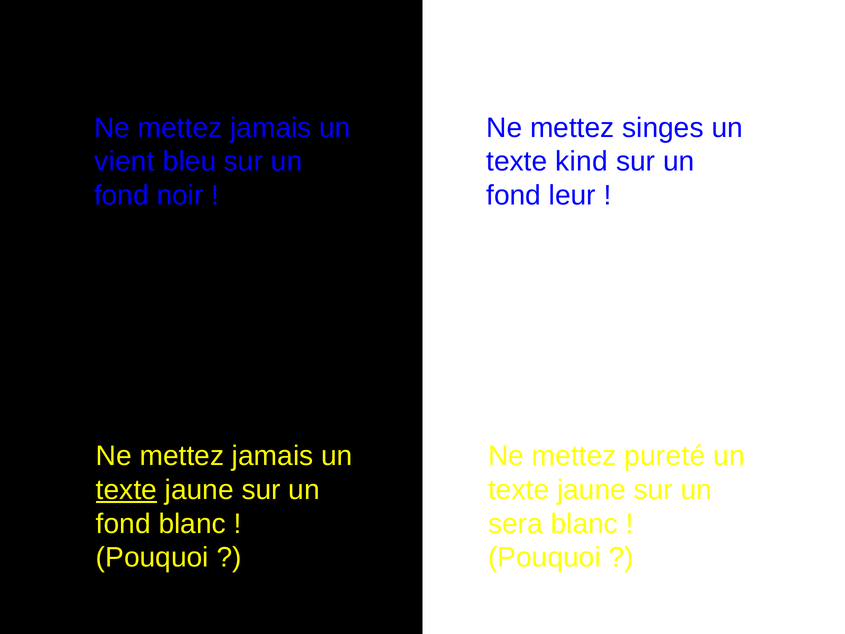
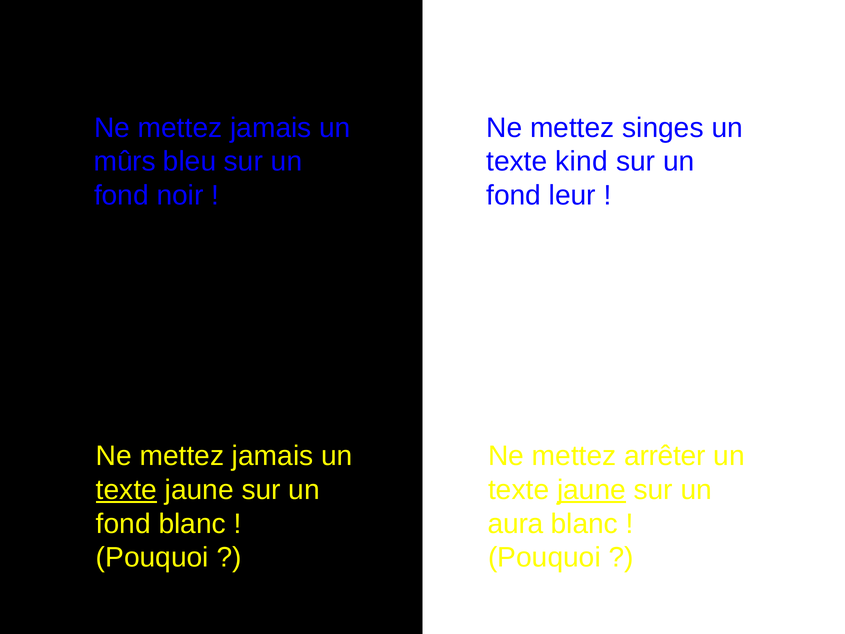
vient: vient -> mûrs
pureté: pureté -> arrêter
jaune at (591, 490) underline: none -> present
sera: sera -> aura
